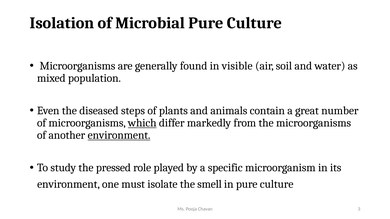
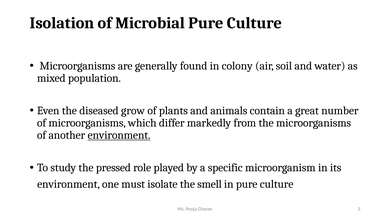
visible: visible -> colony
steps: steps -> grow
which underline: present -> none
